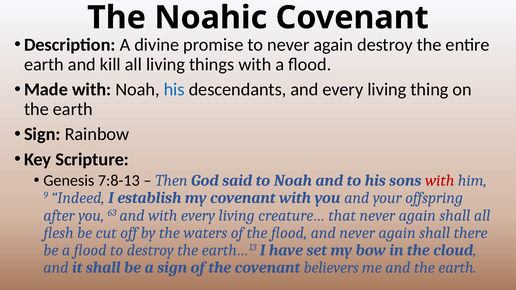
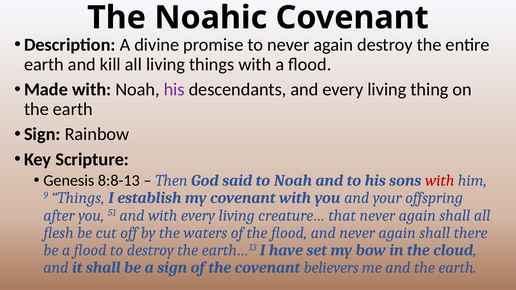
his at (174, 90) colour: blue -> purple
7:8-13: 7:8-13 -> 8:8-13
9 Indeed: Indeed -> Things
63: 63 -> 51
